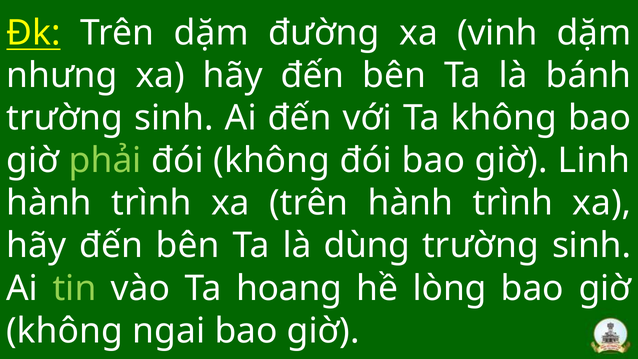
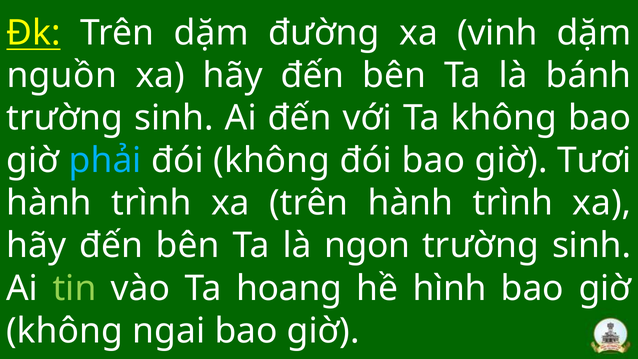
nhưng: nhưng -> nguồn
phải colour: light green -> light blue
Linh: Linh -> Tươi
dùng: dùng -> ngon
lòng: lòng -> hình
